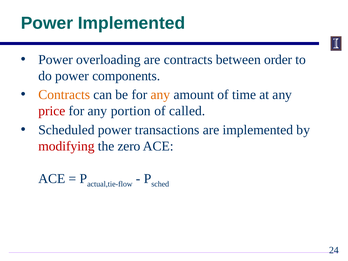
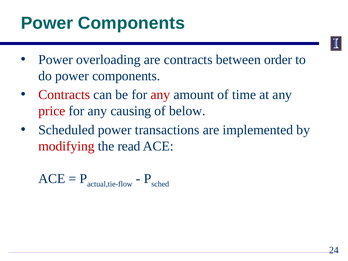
Implemented at (131, 23): Implemented -> Components
Contracts at (64, 95) colour: orange -> red
any at (160, 95) colour: orange -> red
portion: portion -> causing
called: called -> below
zero: zero -> read
